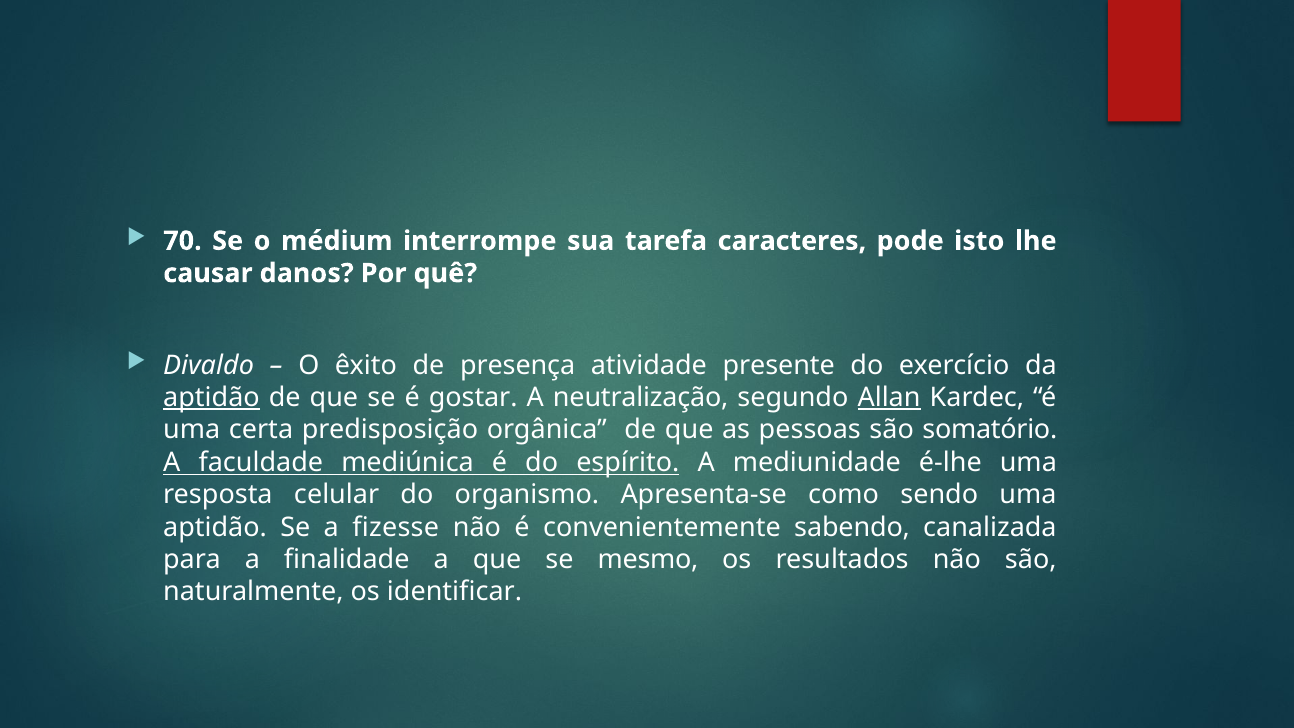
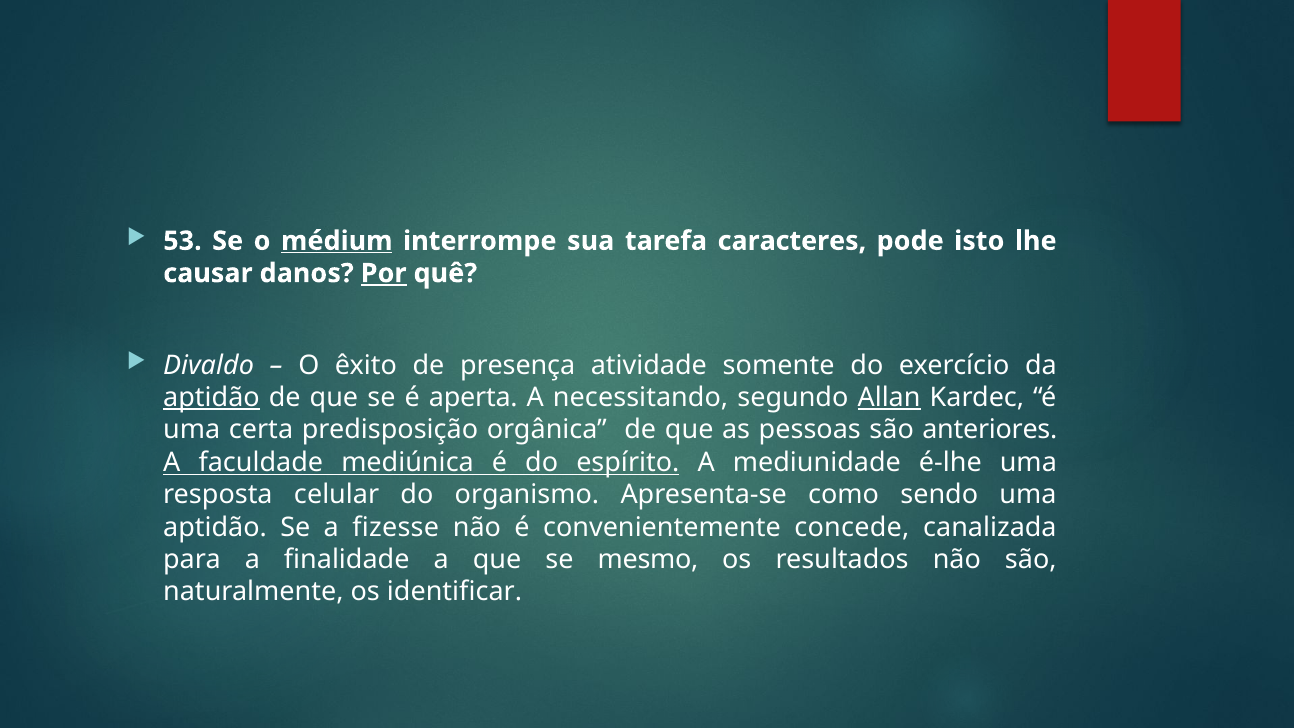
70: 70 -> 53
médium underline: none -> present
Por underline: none -> present
presente: presente -> somente
gostar: gostar -> aperta
neutralização: neutralização -> necessitando
somatório: somatório -> anteriores
sabendo: sabendo -> concede
